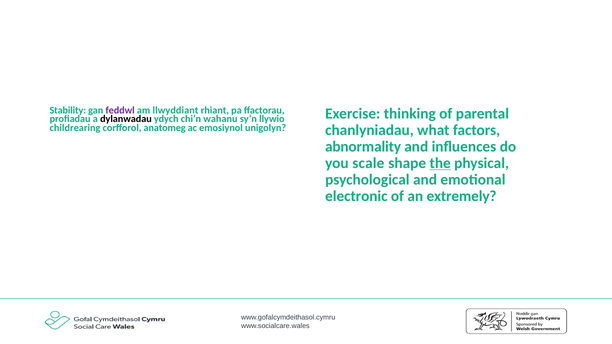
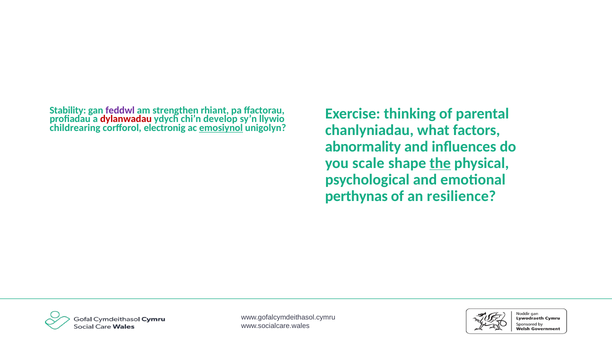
llwyddiant: llwyddiant -> strengthen
dylanwadau colour: black -> red
wahanu: wahanu -> develop
anatomeg: anatomeg -> electronig
emosiynol underline: none -> present
electronic: electronic -> perthynas
extremely: extremely -> resilience
